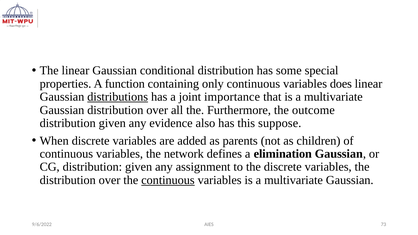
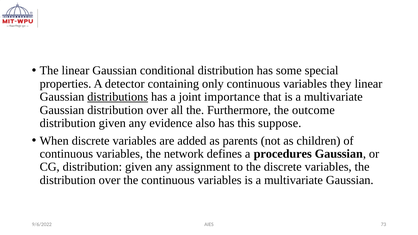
function: function -> detector
does: does -> they
elimination: elimination -> procedures
continuous at (168, 180) underline: present -> none
